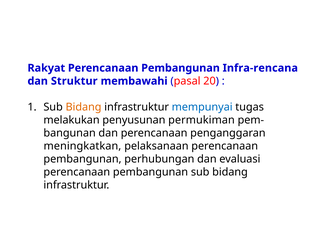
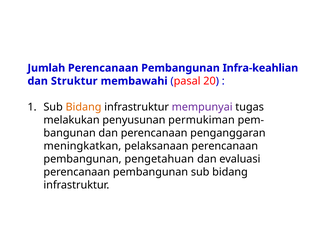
Rakyat: Rakyat -> Jumlah
Infra-rencana: Infra-rencana -> Infra-keahlian
mempunyai colour: blue -> purple
perhubungan: perhubungan -> pengetahuan
